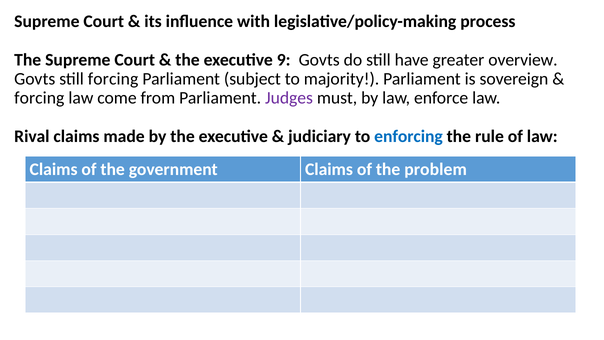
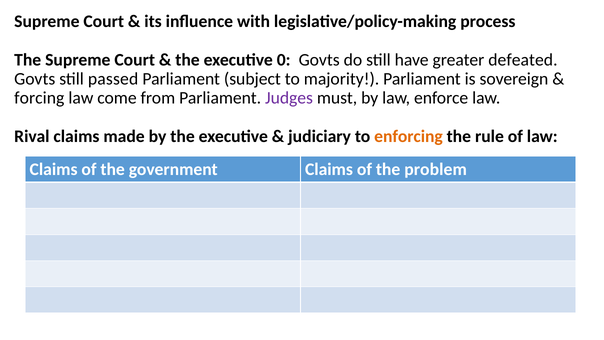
9: 9 -> 0
overview: overview -> defeated
still forcing: forcing -> passed
enforcing colour: blue -> orange
